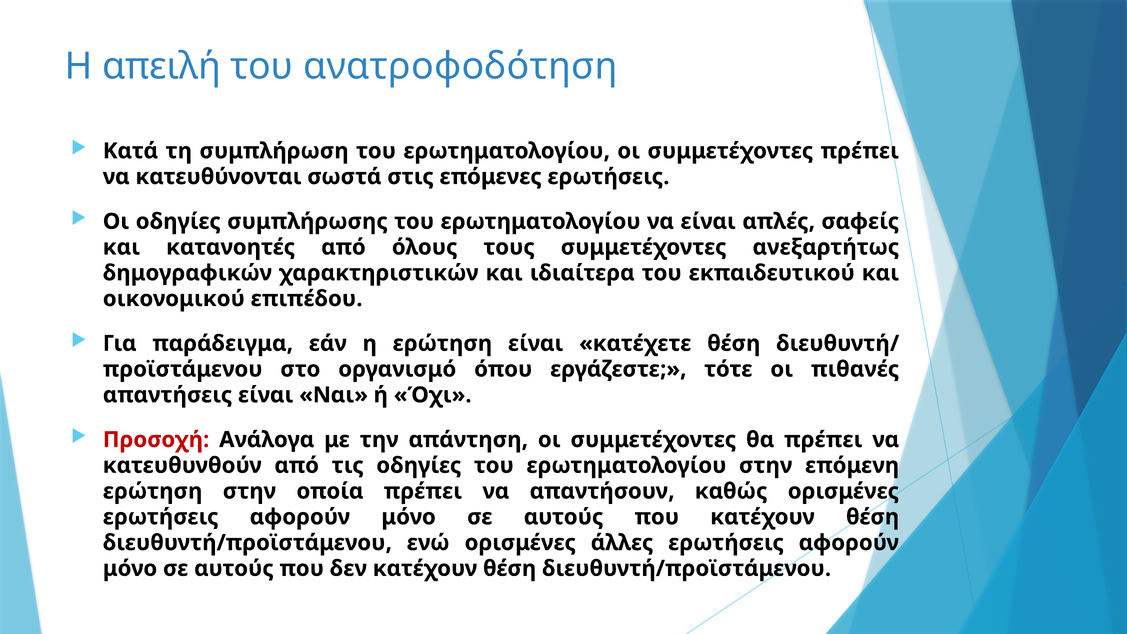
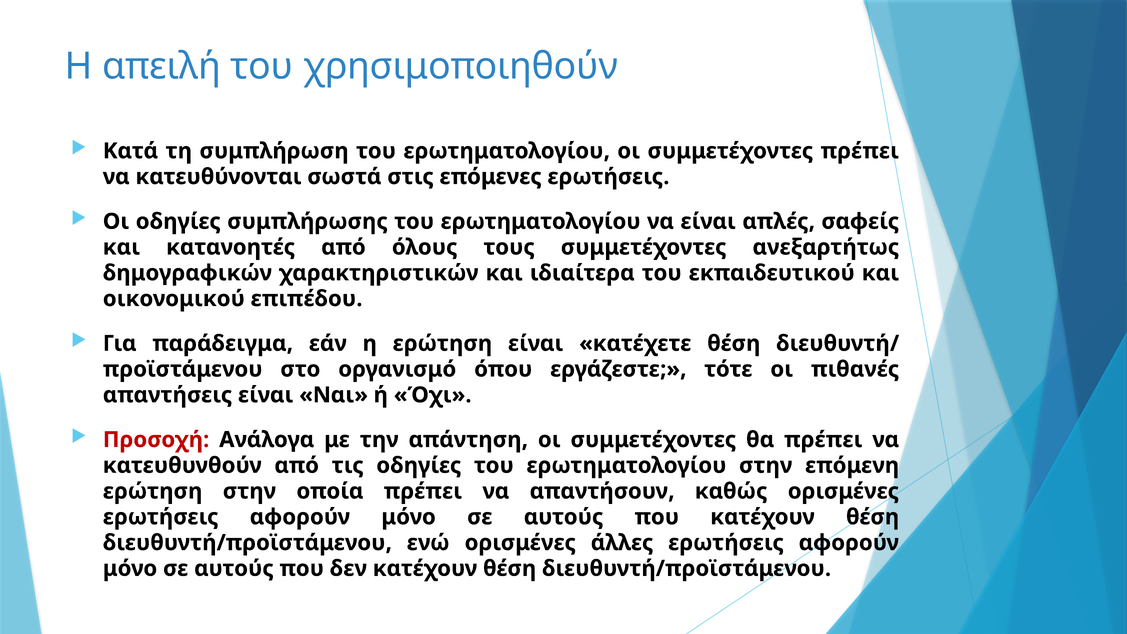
ανατροφοδότηση: ανατροφοδότηση -> χρησιμοποιηθούν
